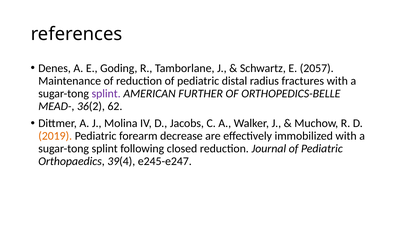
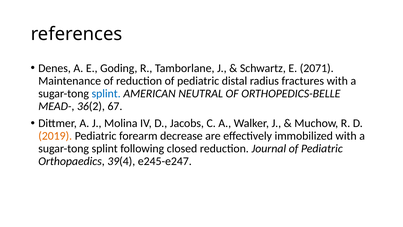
2057: 2057 -> 2071
splint at (106, 94) colour: purple -> blue
FURTHER: FURTHER -> NEUTRAL
62: 62 -> 67
